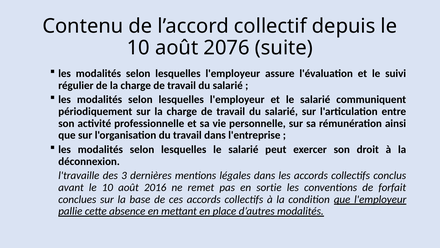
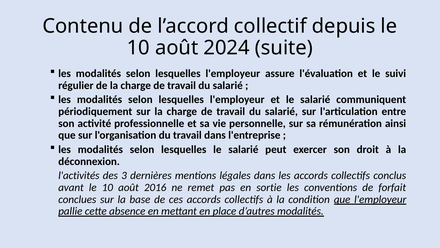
2076: 2076 -> 2024
l'travaille: l'travaille -> l'activités
